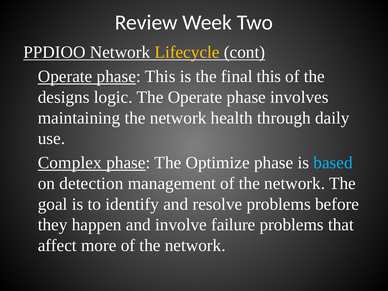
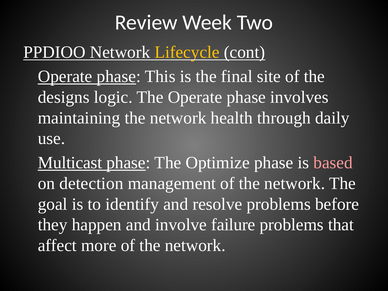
final this: this -> site
Complex: Complex -> Multicast
based colour: light blue -> pink
